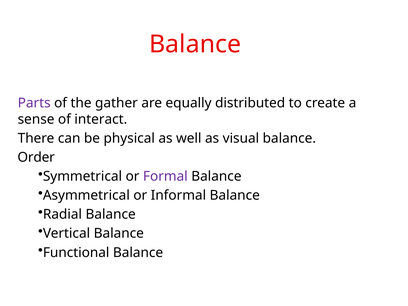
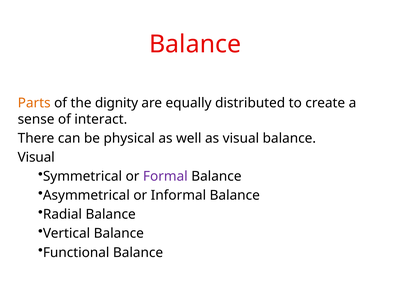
Parts colour: purple -> orange
gather: gather -> dignity
Order at (36, 157): Order -> Visual
